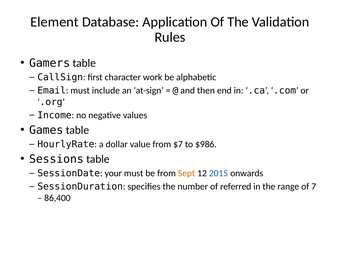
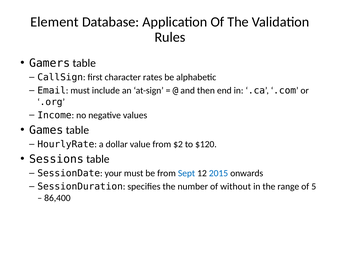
work: work -> rates
$7: $7 -> $2
$986: $986 -> $120
Sept colour: orange -> blue
referred: referred -> without
7: 7 -> 5
